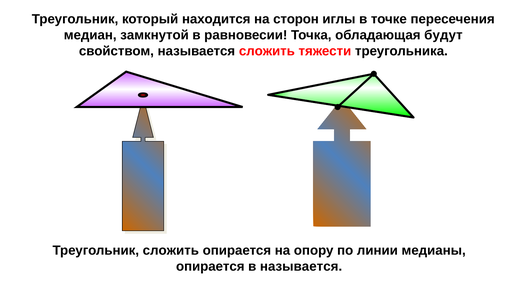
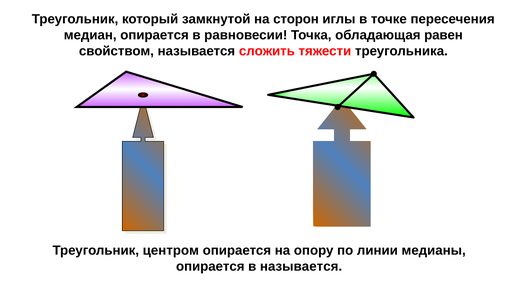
находится: находится -> замкнутой
медиан замкнутой: замкнутой -> опирается
будут: будут -> равен
Треугольник сложить: сложить -> центром
